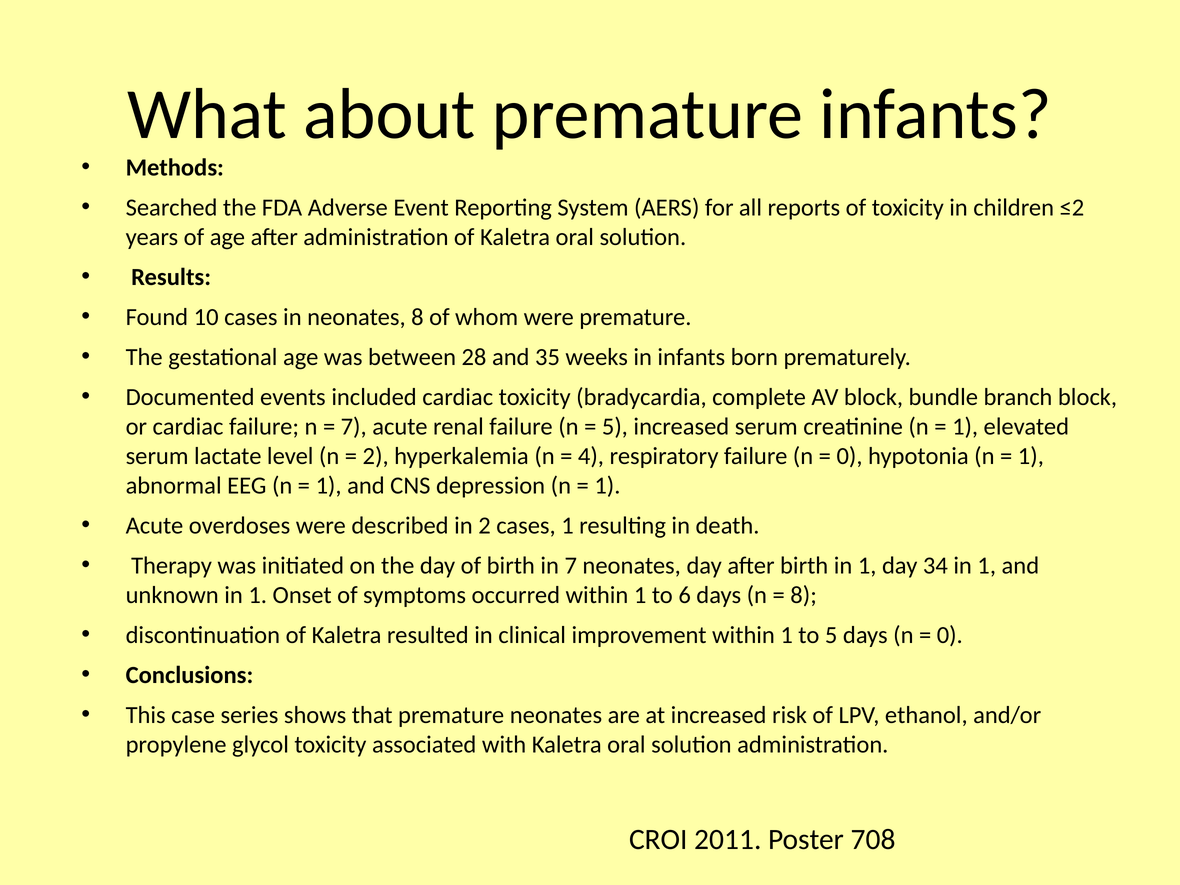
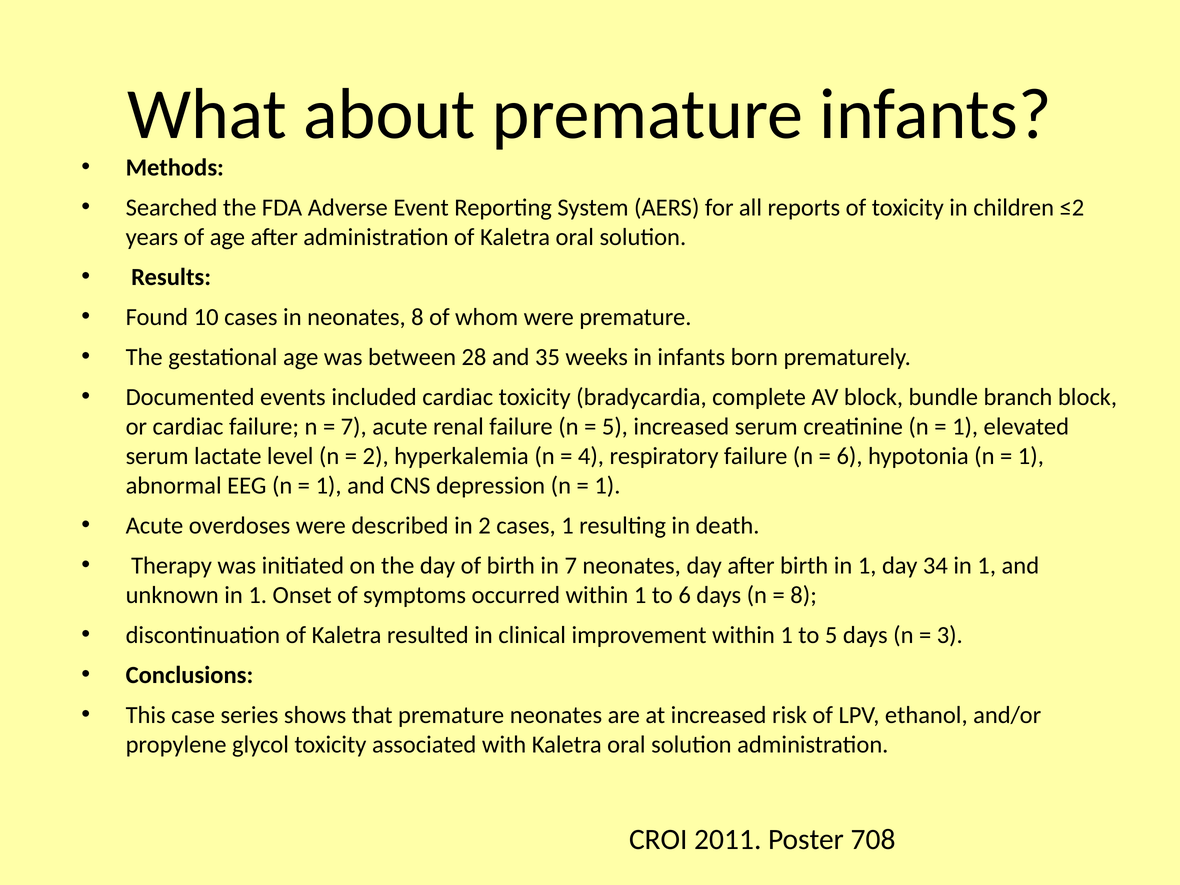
0 at (850, 456): 0 -> 6
0 at (950, 635): 0 -> 3
